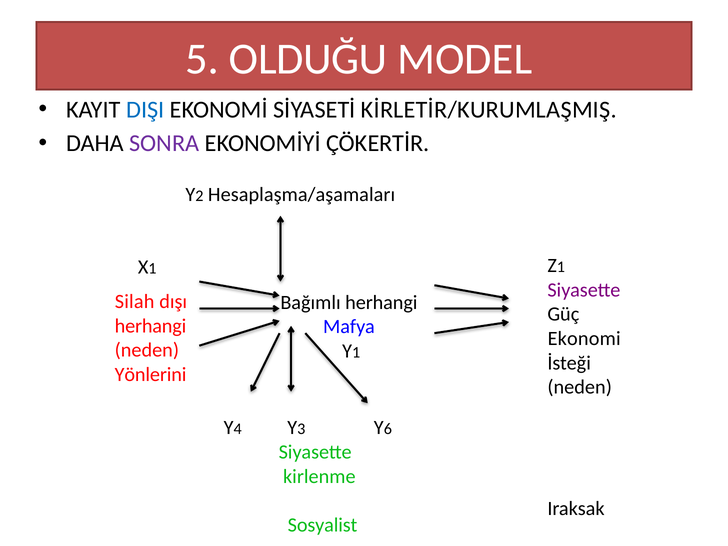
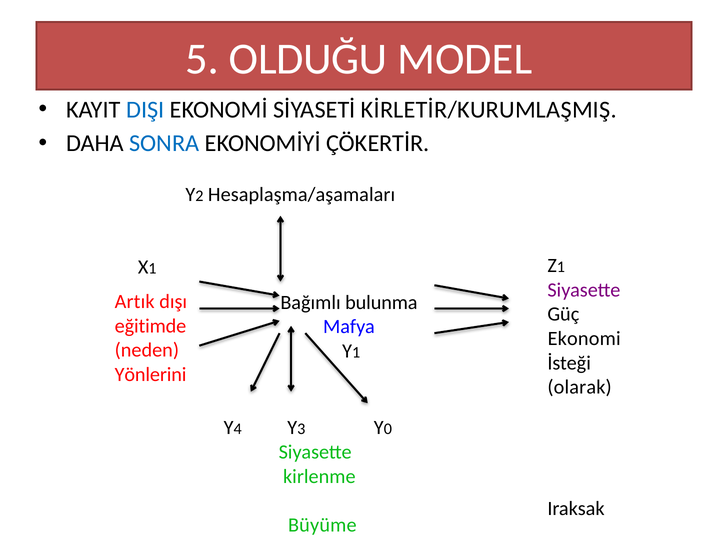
SONRA colour: purple -> blue
Silah: Silah -> Artık
Bağımlı herhangi: herhangi -> bulunma
herhangi at (151, 326): herhangi -> eğitimde
neden at (580, 387): neden -> olarak
6: 6 -> 0
Sosyalist: Sosyalist -> Büyüme
